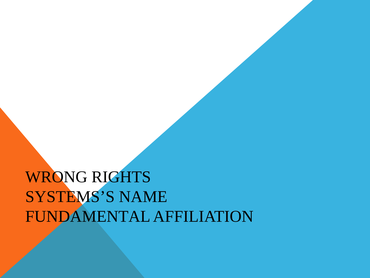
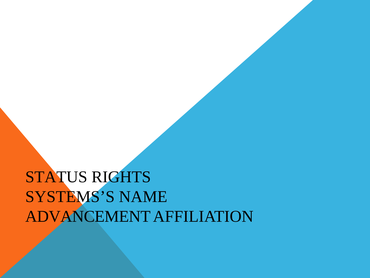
WRONG: WRONG -> STATUS
FUNDAMENTAL: FUNDAMENTAL -> ADVANCEMENT
